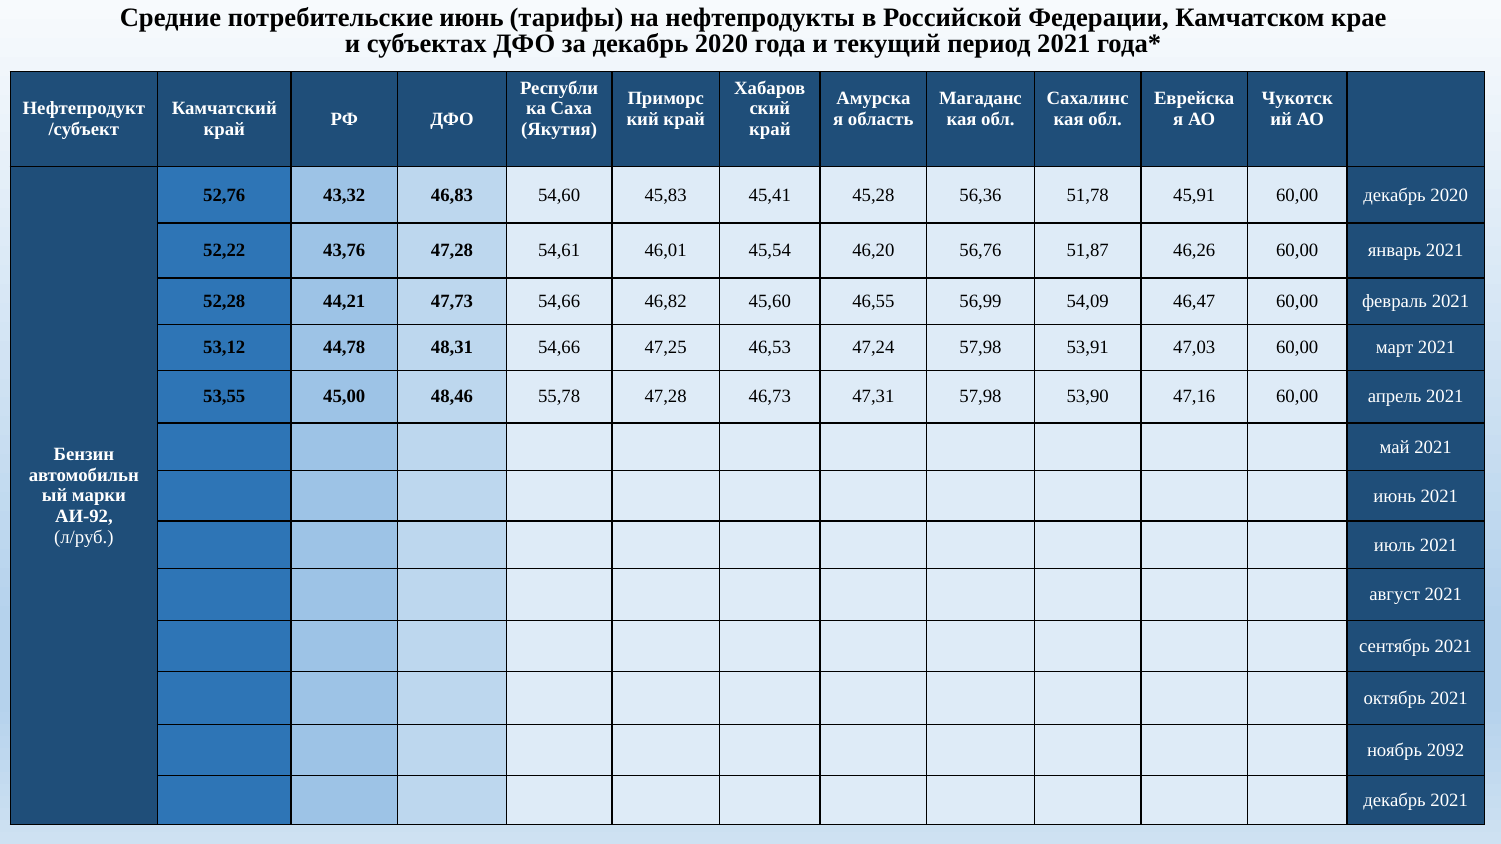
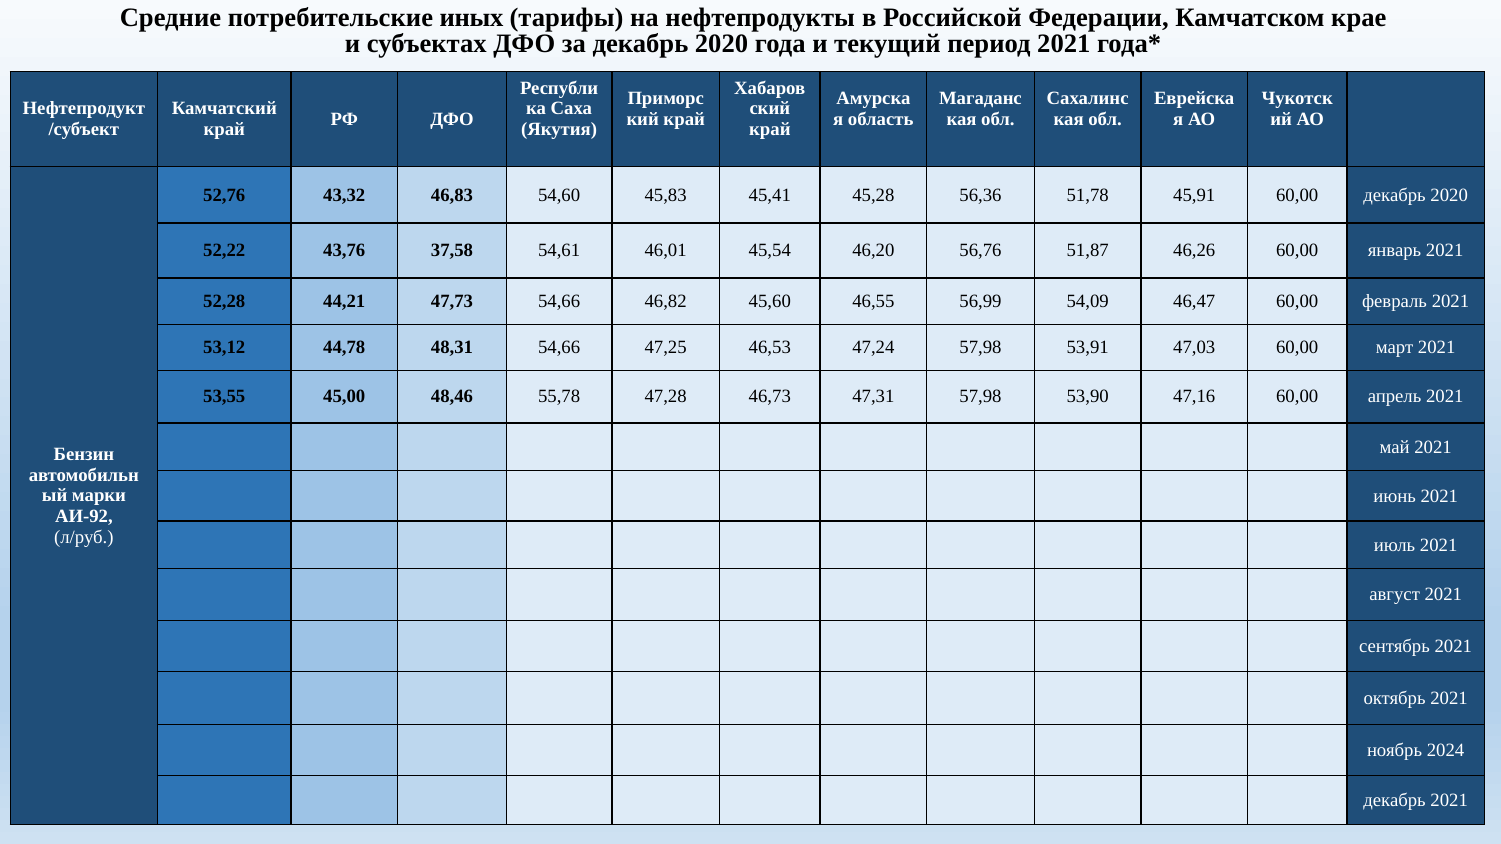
потребительские июнь: июнь -> иных
43,76 47,28: 47,28 -> 37,58
2092: 2092 -> 2024
